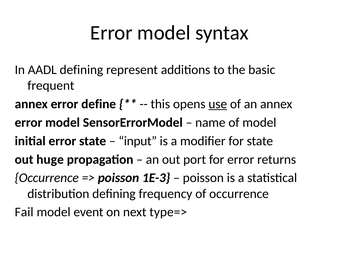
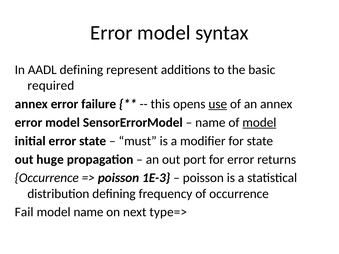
frequent: frequent -> required
define: define -> failure
model at (259, 123) underline: none -> present
input: input -> must
model event: event -> name
